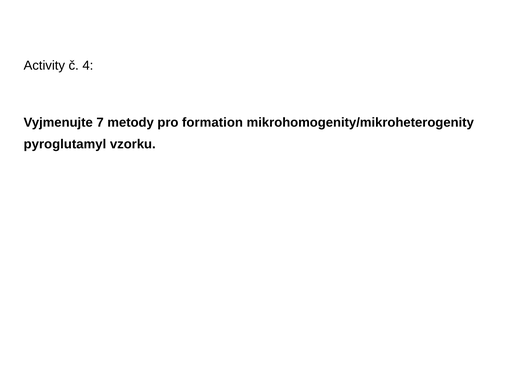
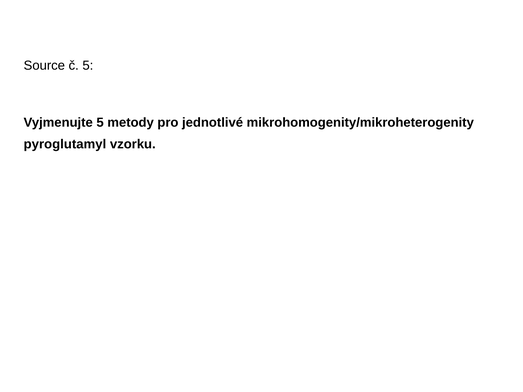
Activity: Activity -> Source
č 4: 4 -> 5
Vyjmenujte 7: 7 -> 5
formation: formation -> jednotlivé
